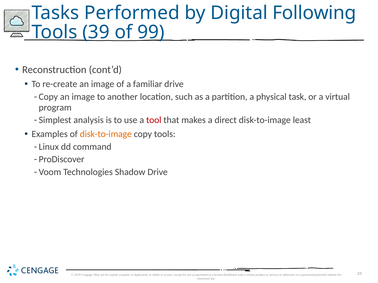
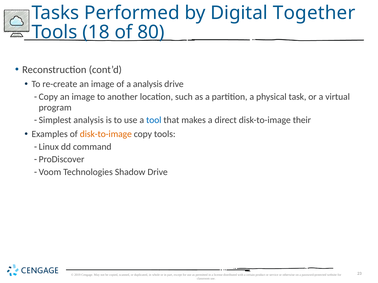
Following: Following -> Together
39: 39 -> 18
99: 99 -> 80
a familiar: familiar -> analysis
tool colour: red -> blue
least: least -> their
